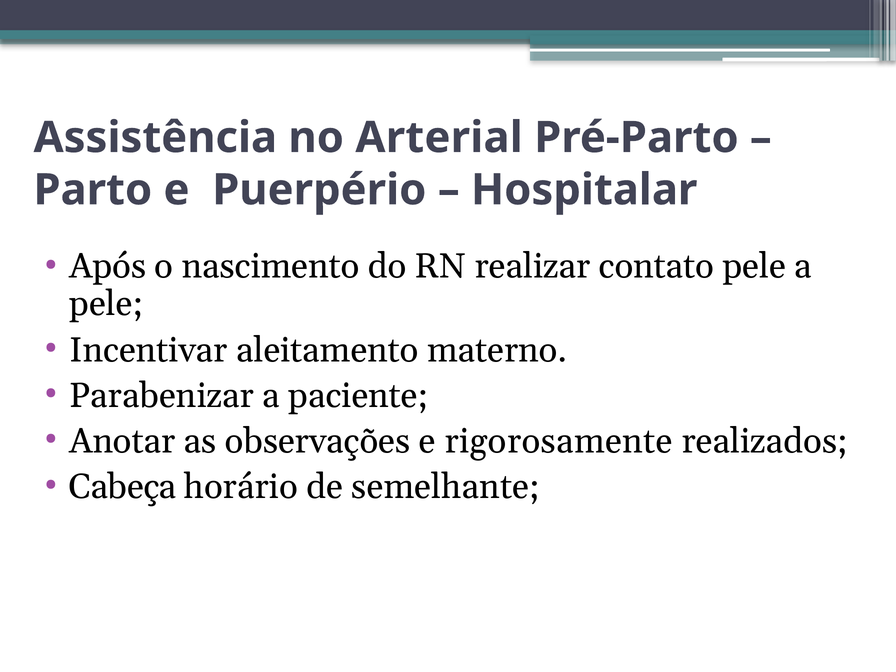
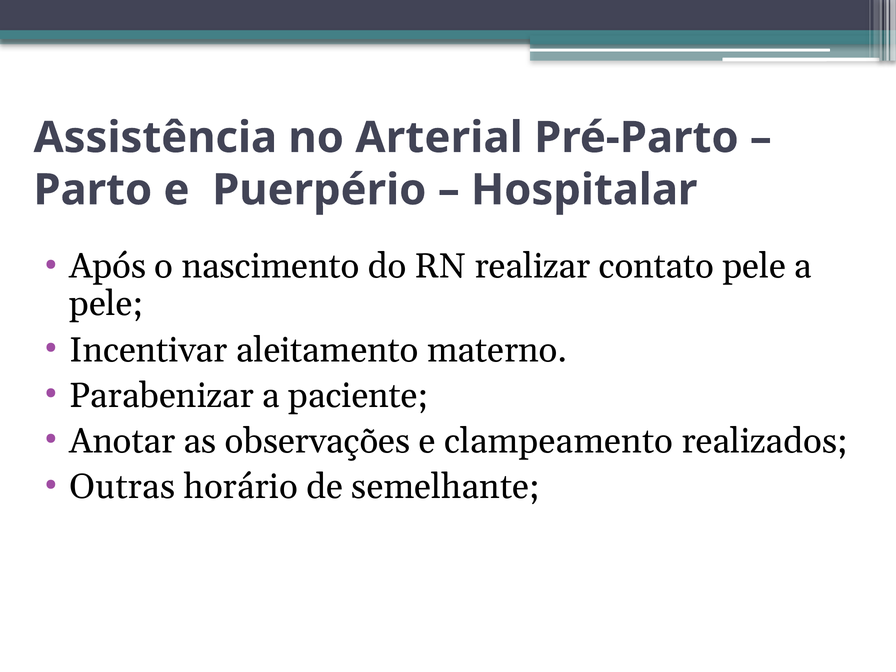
rigorosamente: rigorosamente -> clampeamento
Cabeça: Cabeça -> Outras
